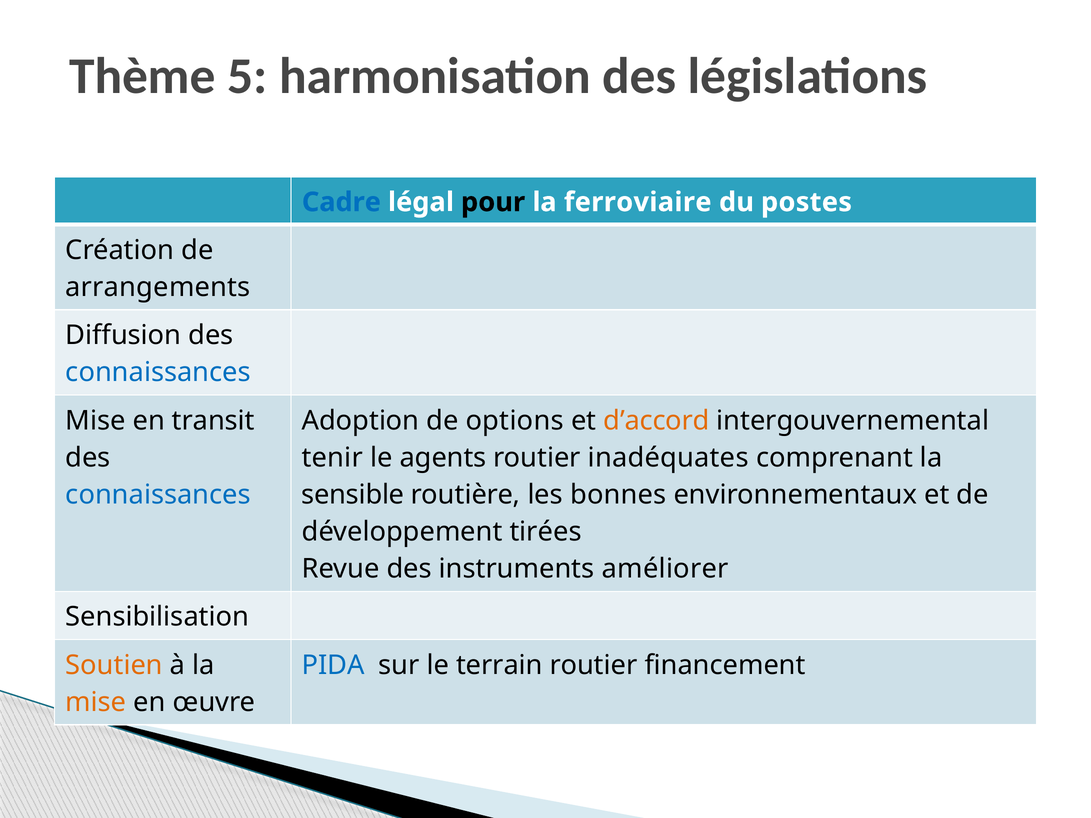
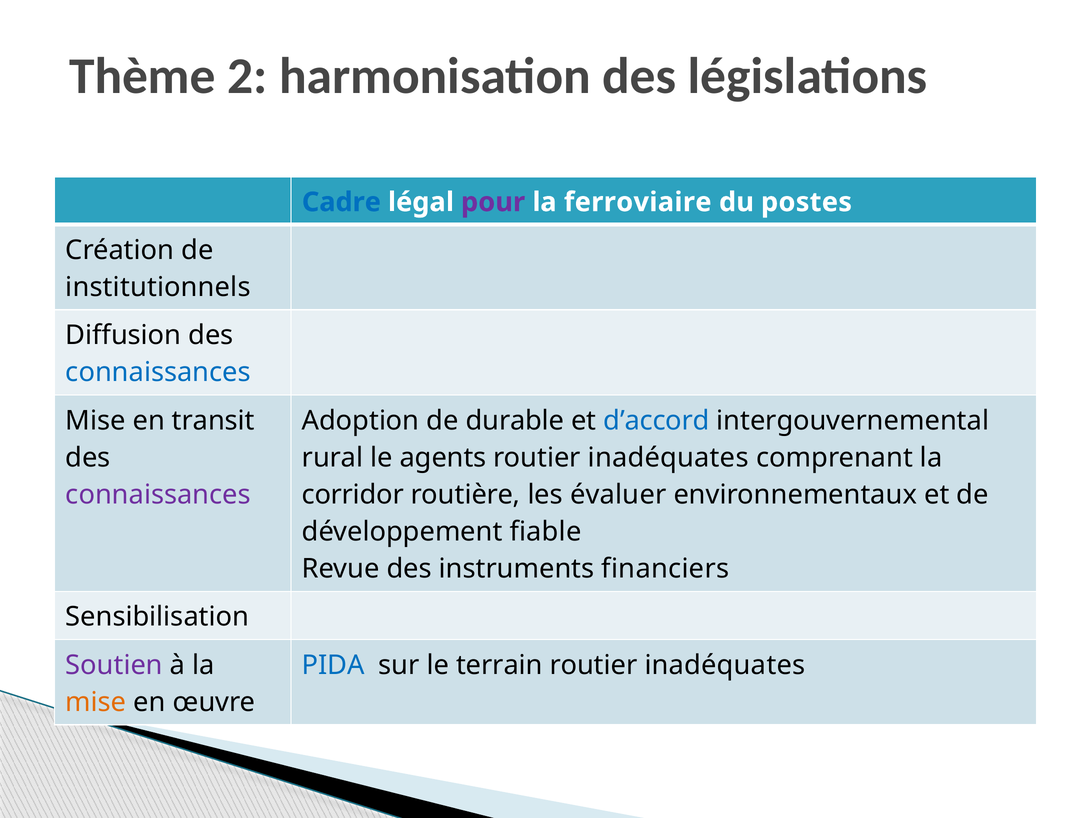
5: 5 -> 2
pour colour: black -> purple
arrangements: arrangements -> institutionnels
options: options -> durable
d’accord colour: orange -> blue
tenir: tenir -> rural
connaissances at (158, 495) colour: blue -> purple
sensible: sensible -> corridor
bonnes: bonnes -> évaluer
tirées: tirées -> fiable
améliorer: améliorer -> financiers
Soutien colour: orange -> purple
financement at (725, 665): financement -> inadéquates
